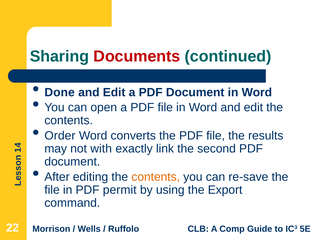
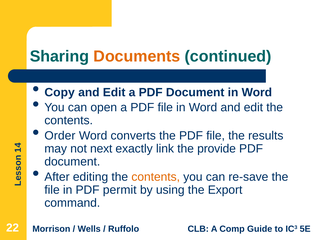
Documents colour: red -> orange
Done: Done -> Copy
with: with -> next
second: second -> provide
